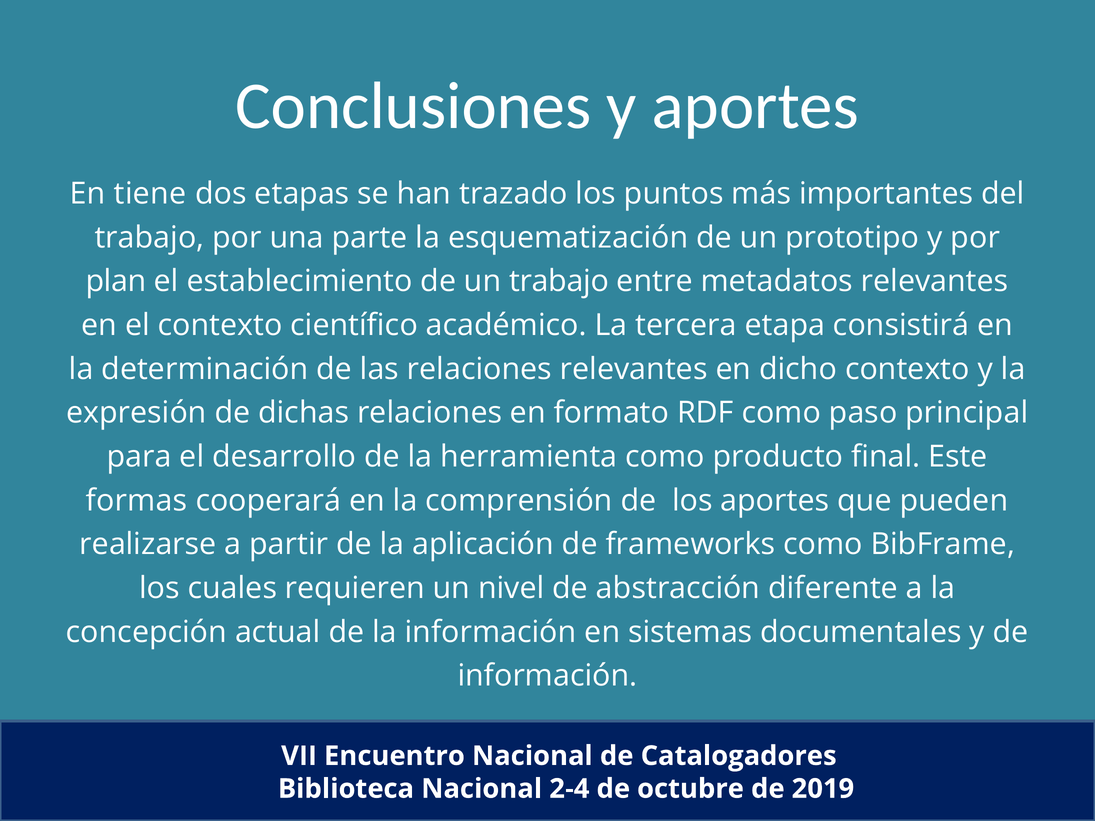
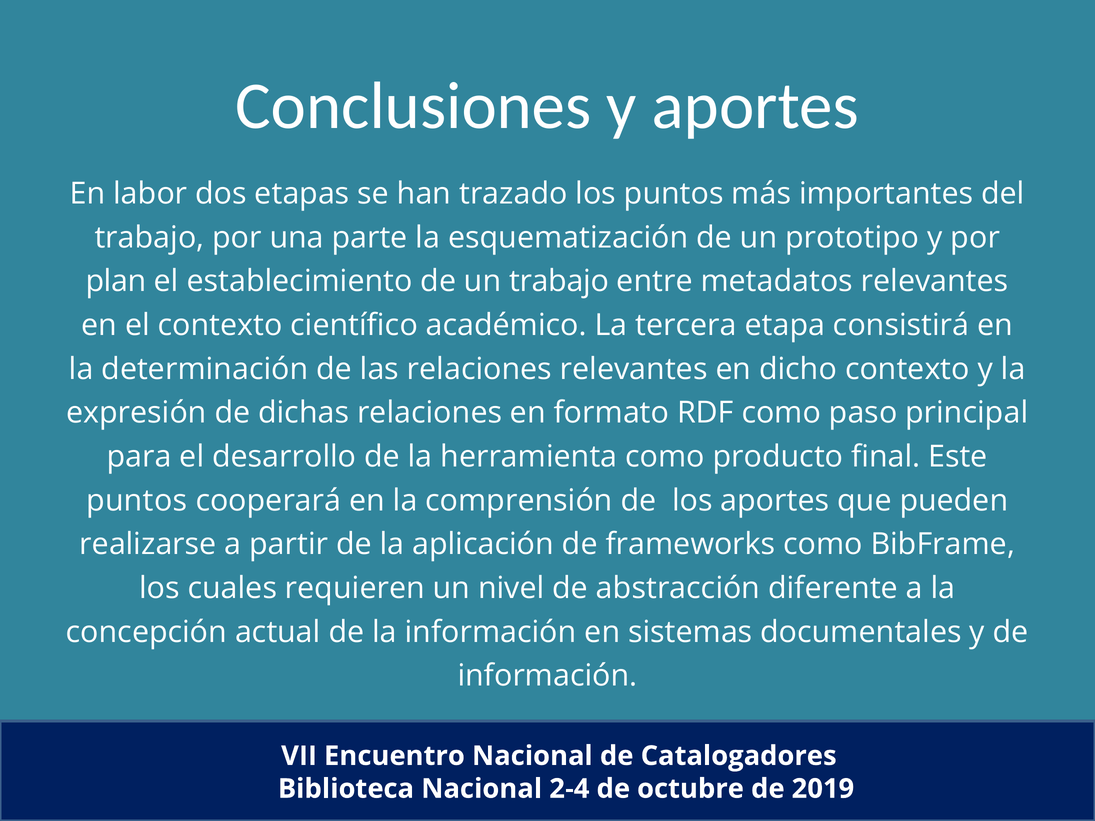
tiene: tiene -> labor
formas at (137, 501): formas -> puntos
